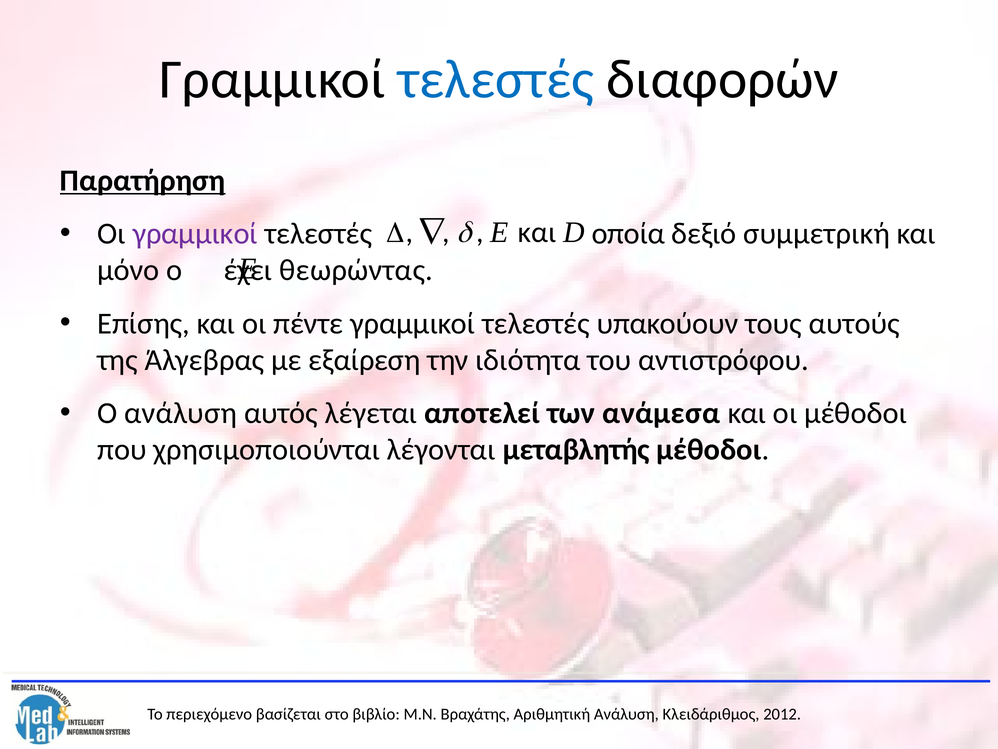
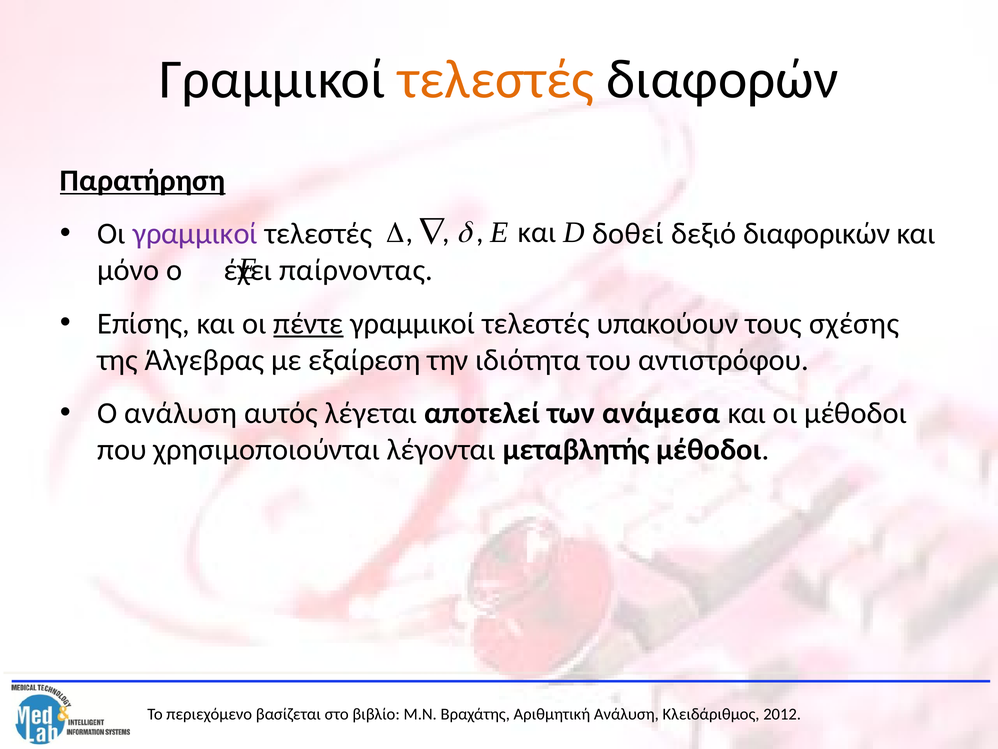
τελεστές at (496, 80) colour: blue -> orange
οποία: οποία -> δοθεί
συμμετρική: συμμετρική -> διαφορικών
θεωρώντας: θεωρώντας -> παίρνοντας
πέντε underline: none -> present
αυτούς: αυτούς -> σχέσης
